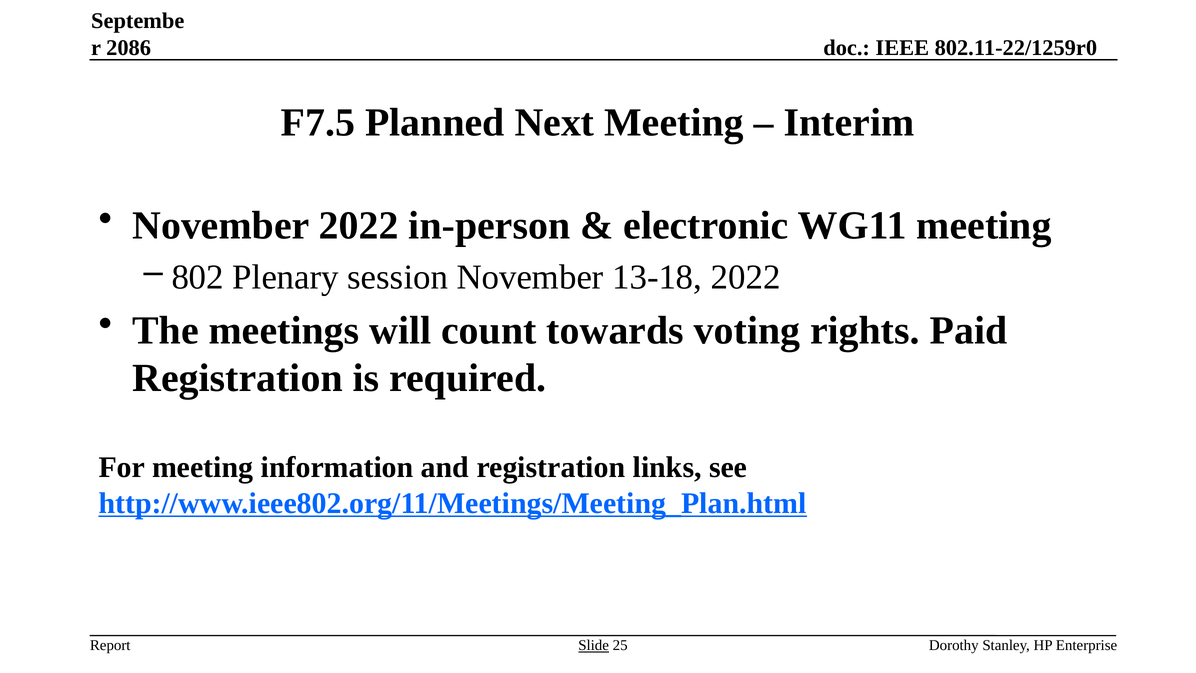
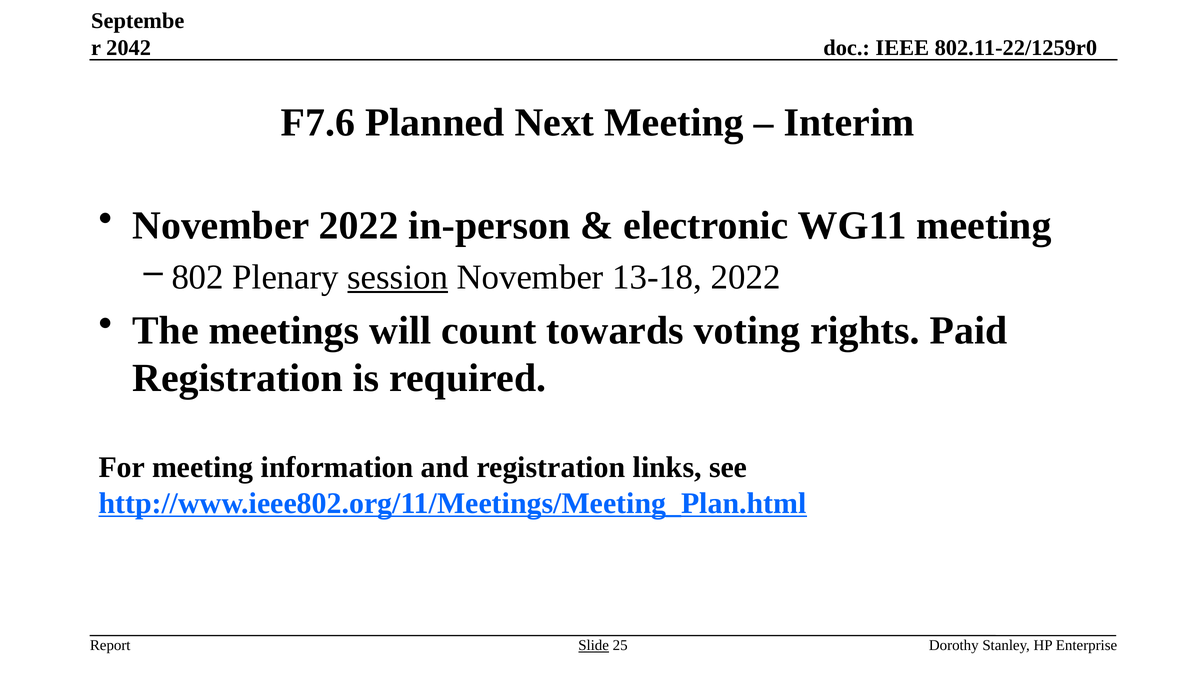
2086: 2086 -> 2042
F7.5: F7.5 -> F7.6
session underline: none -> present
